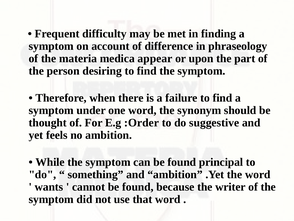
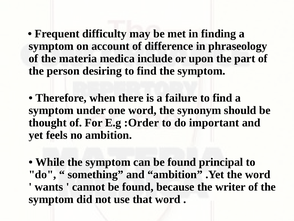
appear: appear -> include
suggestive: suggestive -> important
